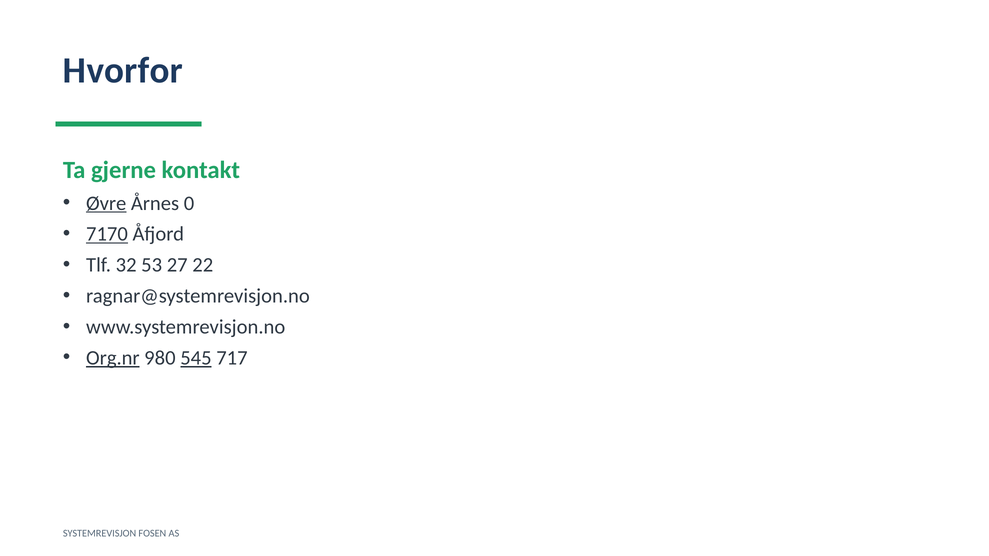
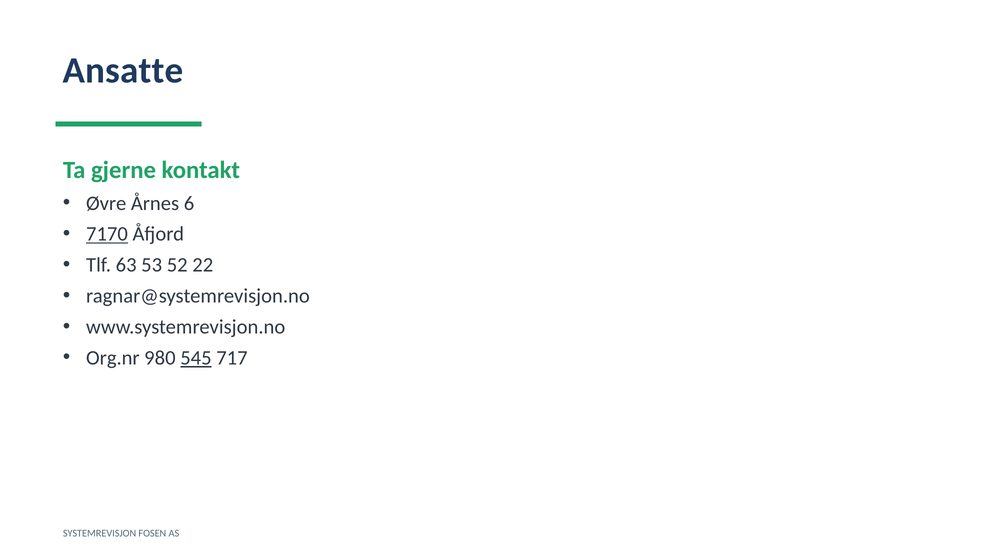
Hvorfor: Hvorfor -> Ansatte
Øvre underline: present -> none
0: 0 -> 6
32: 32 -> 63
27: 27 -> 52
Org.nr underline: present -> none
